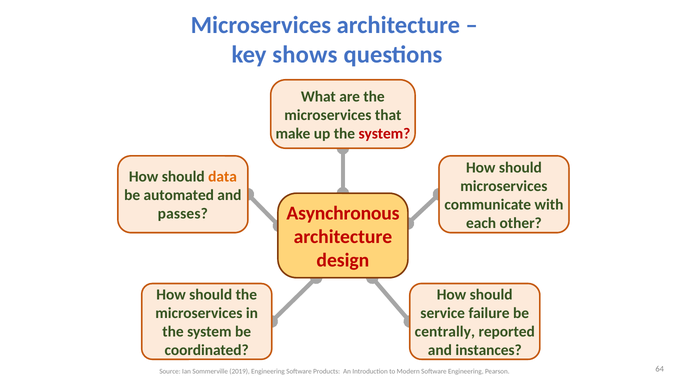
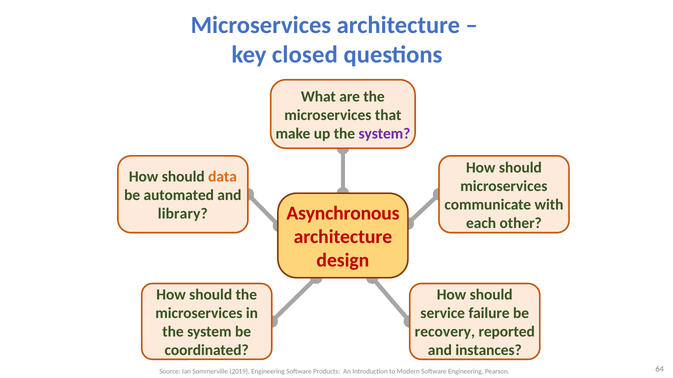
shows: shows -> closed
system at (384, 134) colour: red -> purple
passes: passes -> library
centrally: centrally -> recovery
